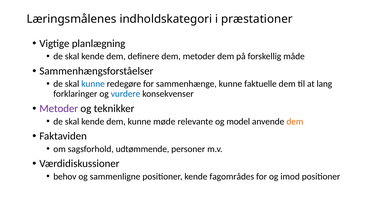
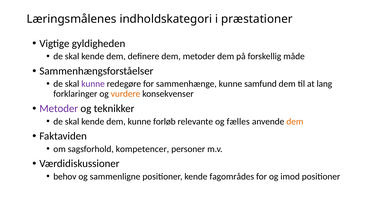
planlægning: planlægning -> gyldigheden
kunne at (93, 84) colour: blue -> purple
faktuelle: faktuelle -> samfund
vurdere colour: blue -> orange
møde: møde -> forløb
model: model -> fælles
udtømmende: udtømmende -> kompetencer
